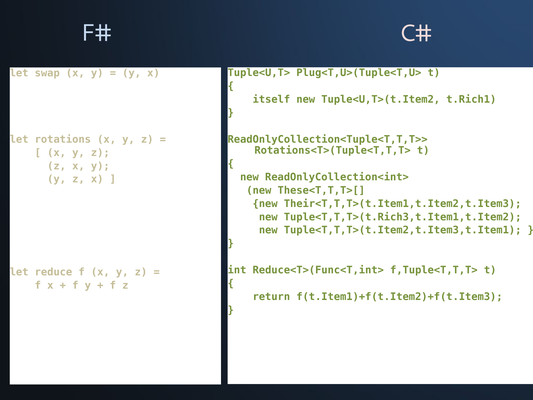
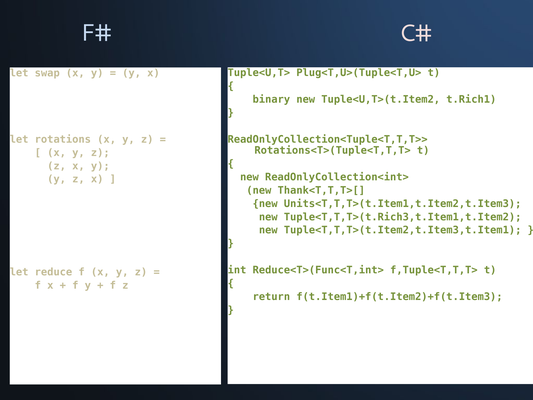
itself: itself -> binary
These<T,T,T>[: These<T,T,T>[ -> Thank<T,T,T>[
Their<T,T,T>(t.Item1,t.Item2,t.Item3: Their<T,T,T>(t.Item1,t.Item2,t.Item3 -> Units<T,T,T>(t.Item1,t.Item2,t.Item3
